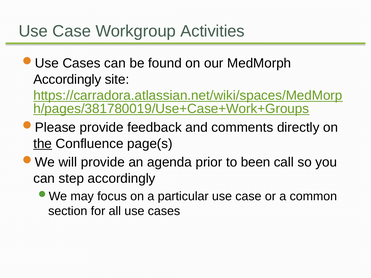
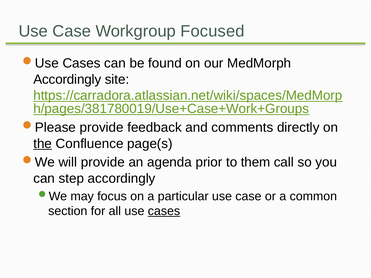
Activities: Activities -> Focused
been: been -> them
cases at (164, 211) underline: none -> present
